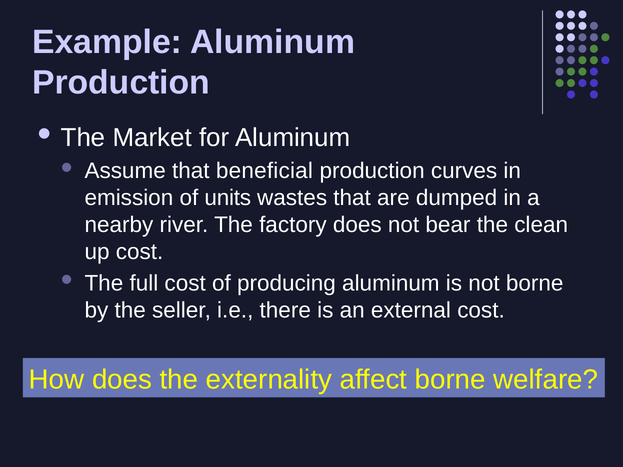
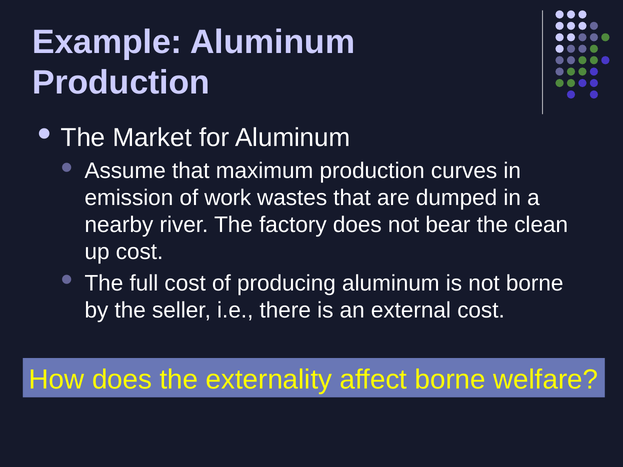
beneficial: beneficial -> maximum
units: units -> work
